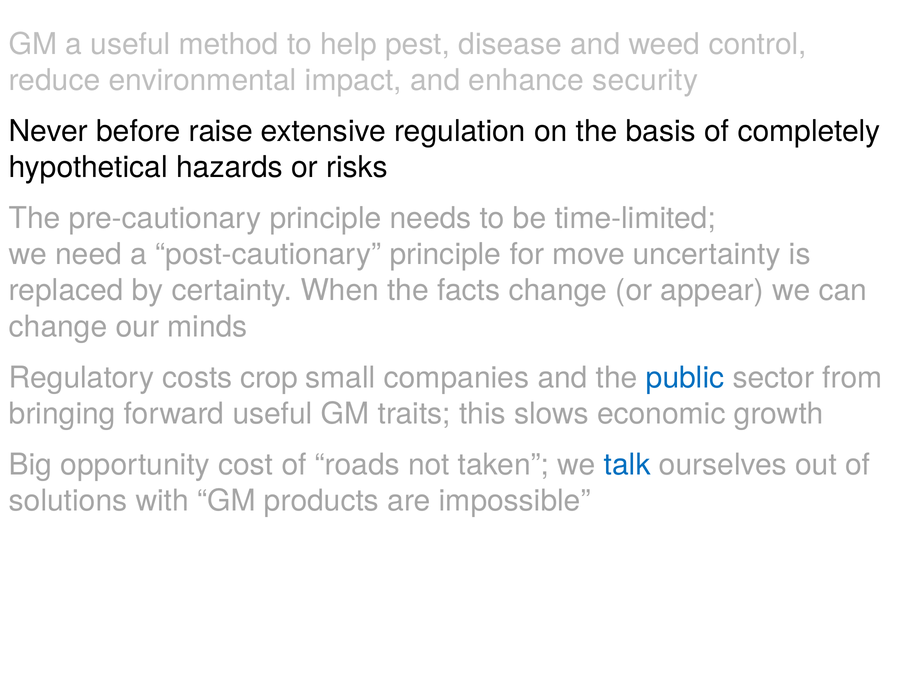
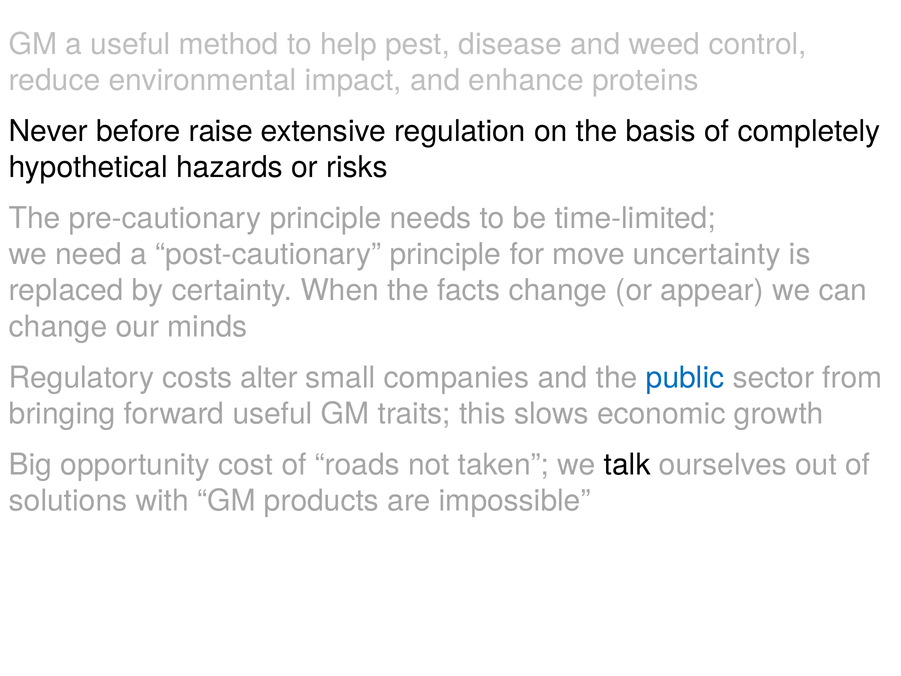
security: security -> proteins
crop: crop -> alter
talk colour: blue -> black
